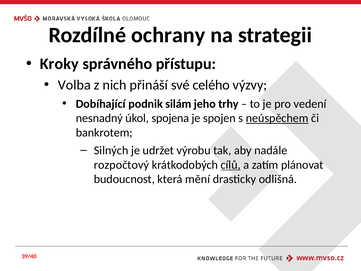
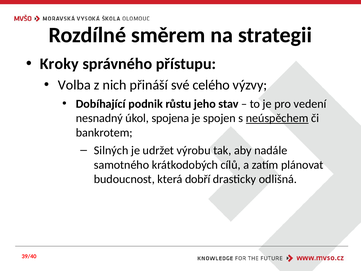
ochrany: ochrany -> směrem
silám: silám -> růstu
trhy: trhy -> stav
rozpočtový: rozpočtový -> samotného
cílů underline: present -> none
mění: mění -> dobří
